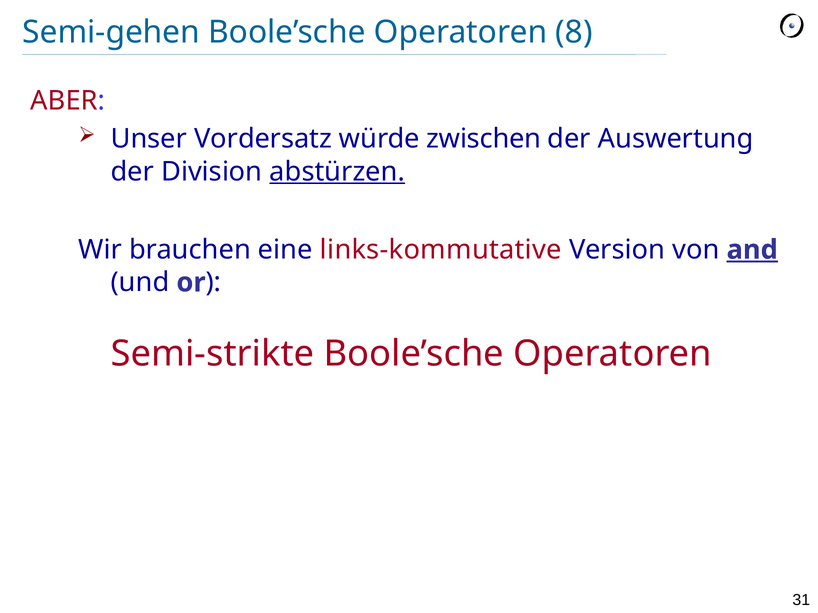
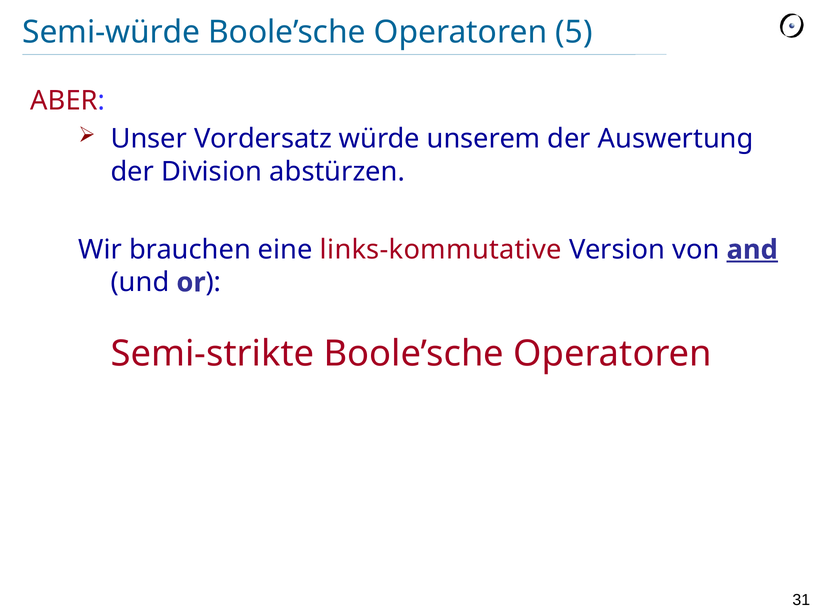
Semi-gehen: Semi-gehen -> Semi-würde
8: 8 -> 5
zwischen: zwischen -> unserem
abstürzen underline: present -> none
